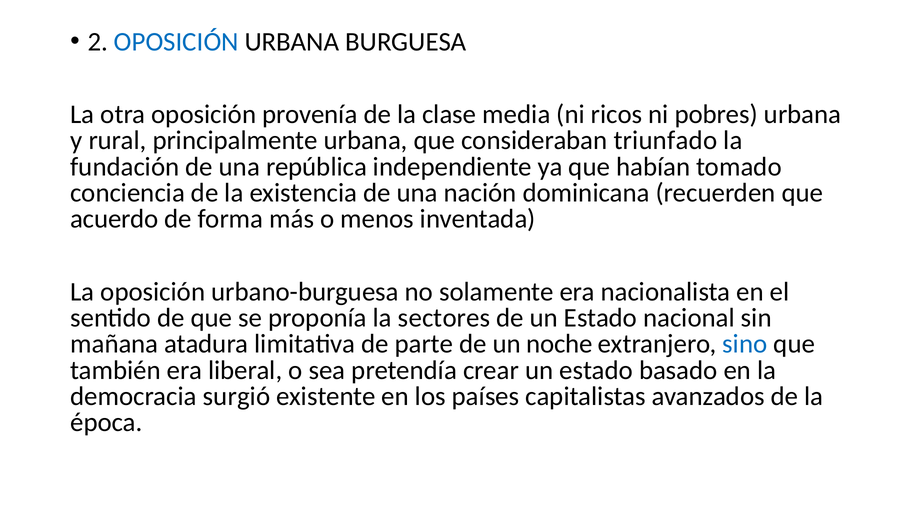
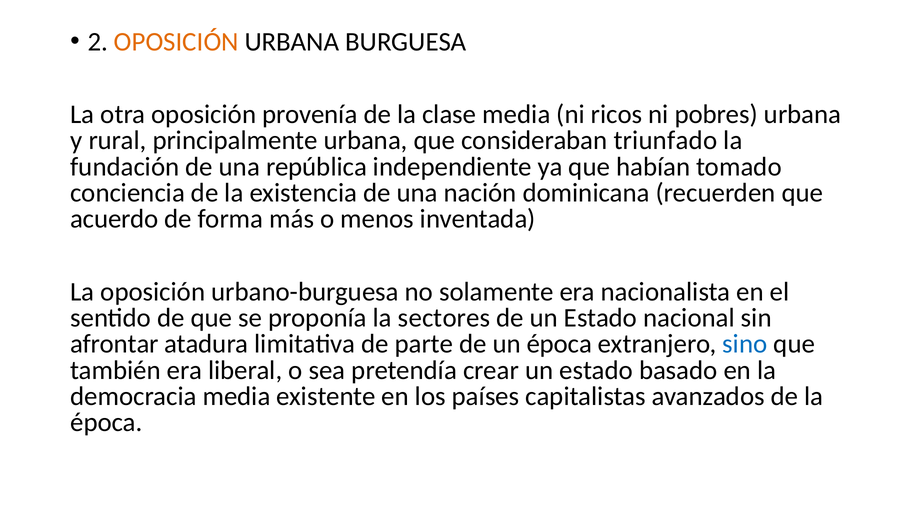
OPOSICIÓN at (176, 42) colour: blue -> orange
mañana: mañana -> afrontar
un noche: noche -> época
democracia surgió: surgió -> media
